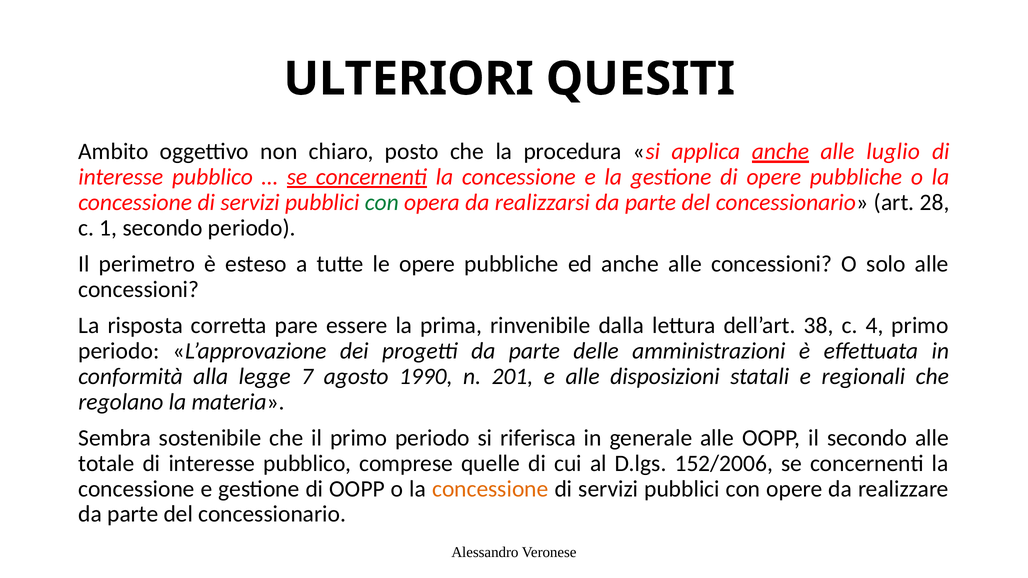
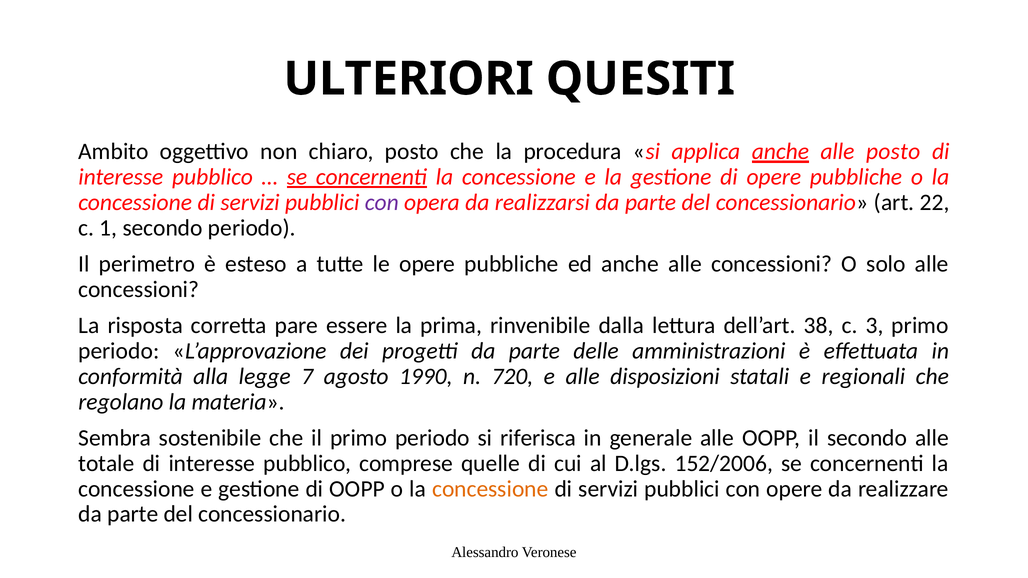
alle luglio: luglio -> posto
con at (382, 202) colour: green -> purple
28: 28 -> 22
4: 4 -> 3
201: 201 -> 720
